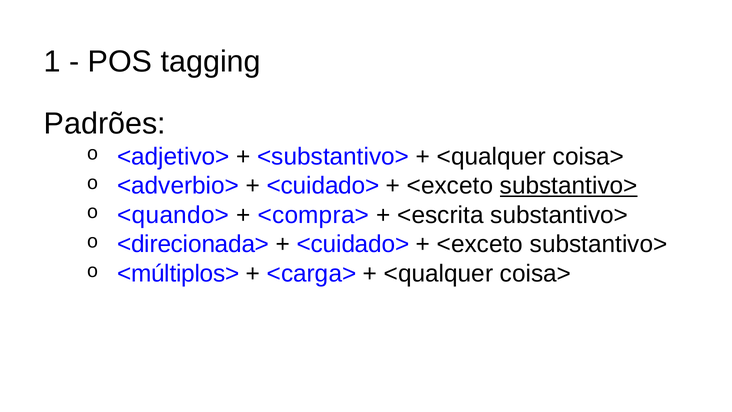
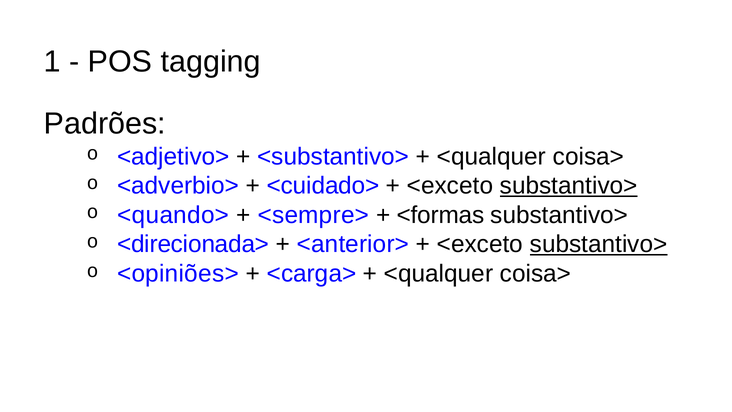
<compra>: <compra> -> <sempre>
<escrita: <escrita -> <formas
<cuidado> at (353, 244): <cuidado> -> <anterior>
substantivo> at (599, 244) underline: none -> present
<múltiplos>: <múltiplos> -> <opiniões>
